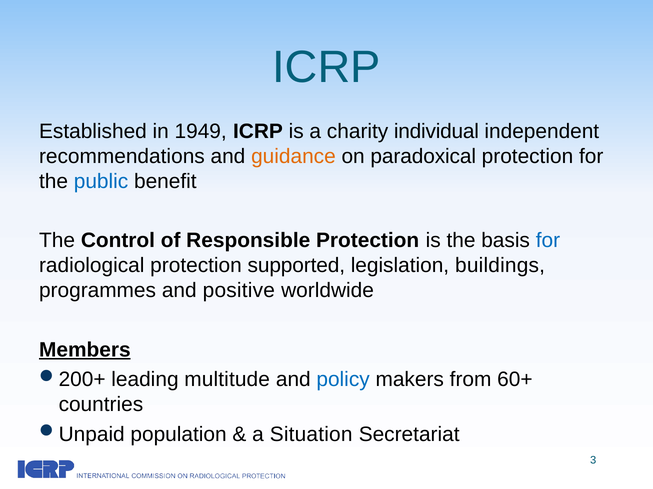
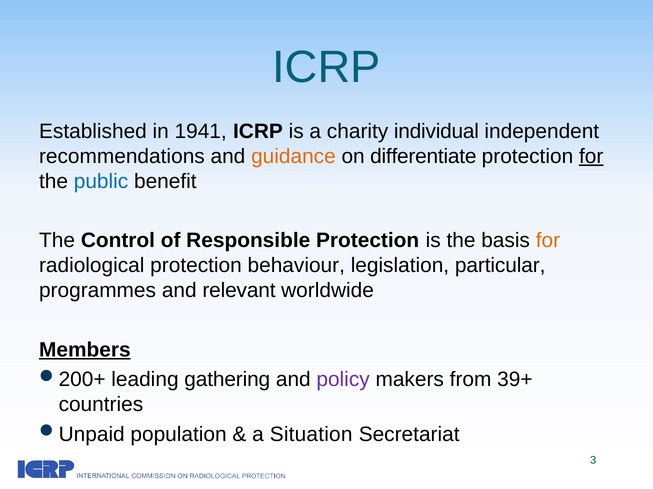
1949: 1949 -> 1941
paradoxical: paradoxical -> differentiate
for at (591, 156) underline: none -> present
for at (548, 241) colour: blue -> orange
supported: supported -> behaviour
buildings: buildings -> particular
positive: positive -> relevant
multitude: multitude -> gathering
policy colour: blue -> purple
60+: 60+ -> 39+
